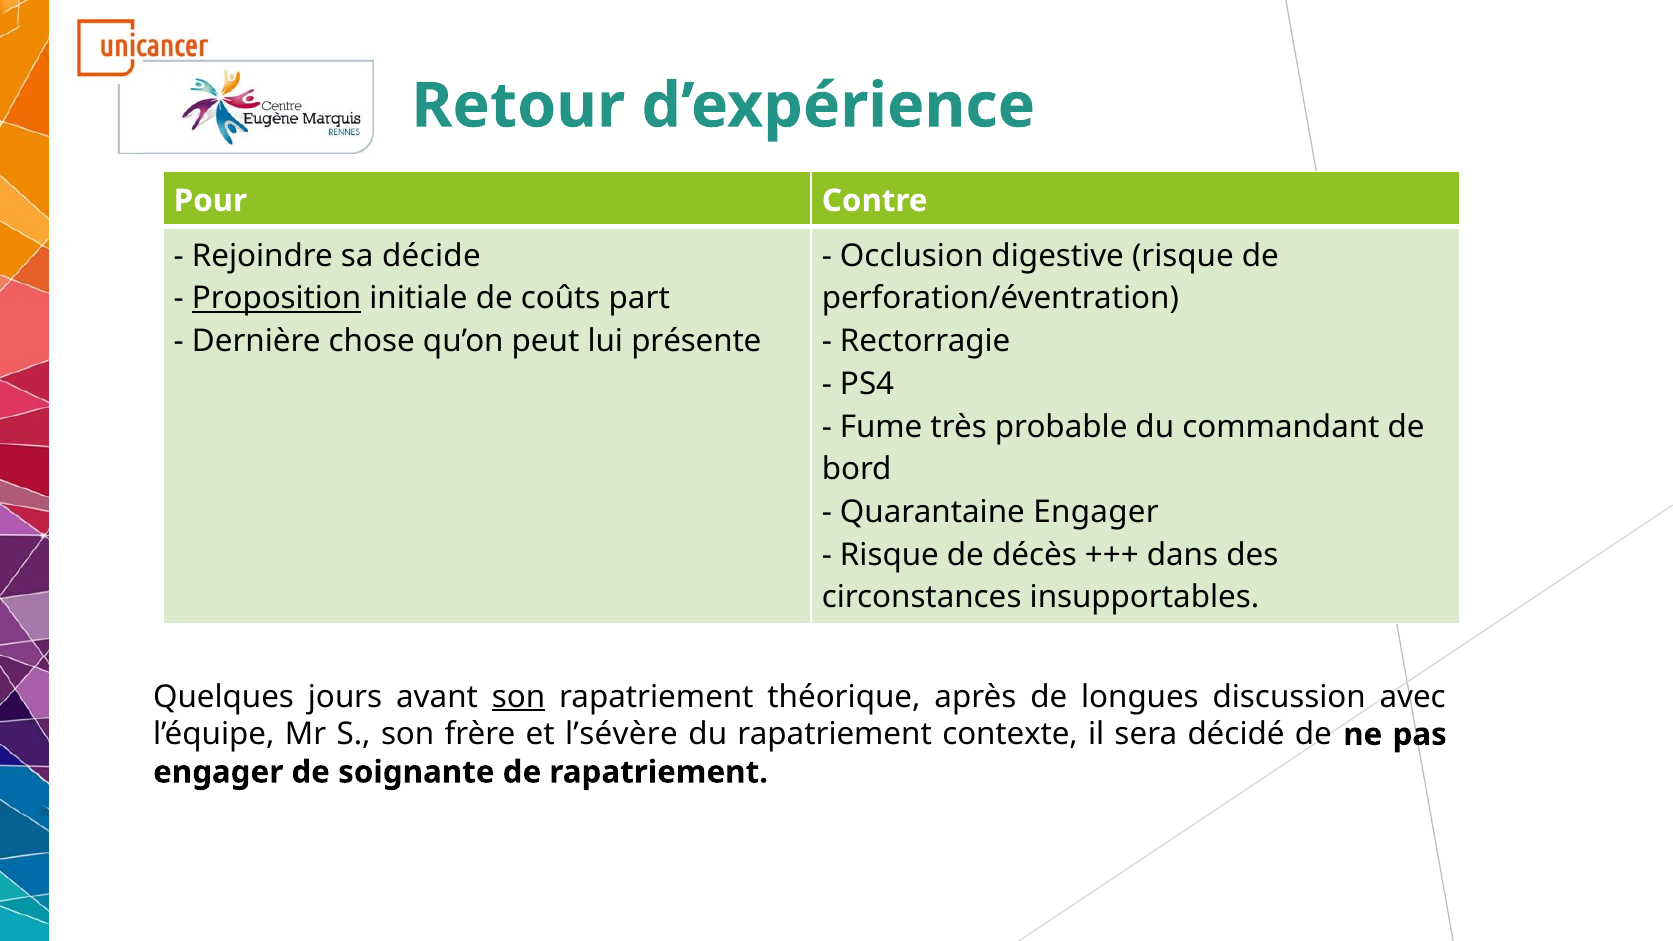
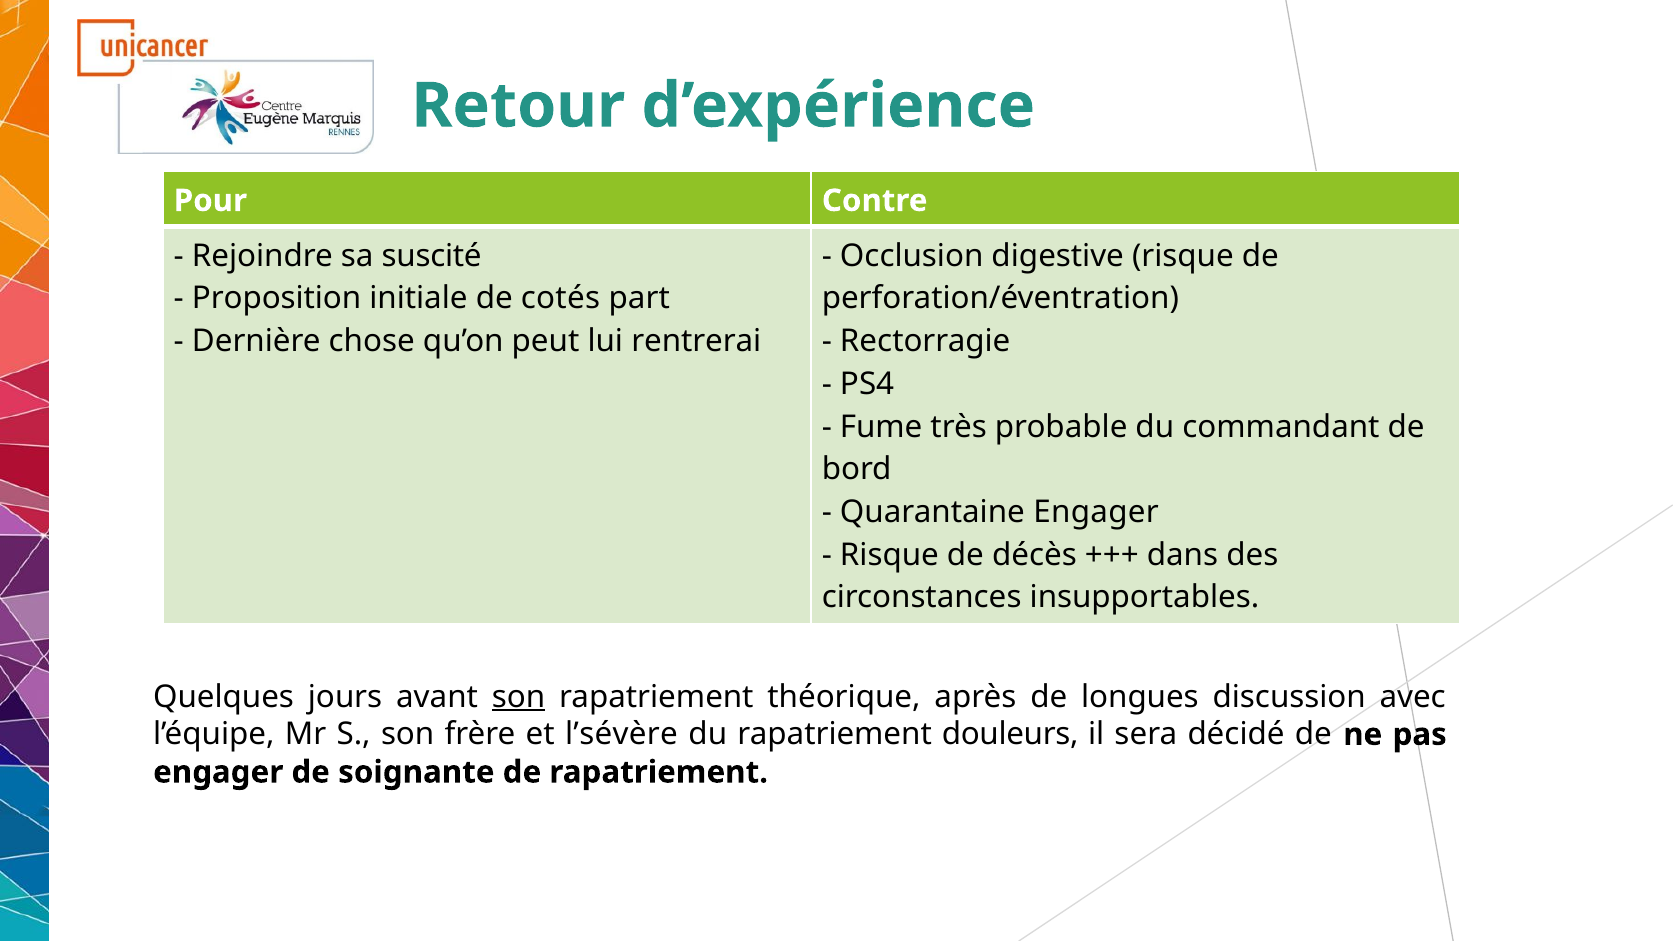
décide: décide -> suscité
Proposition underline: present -> none
coûts: coûts -> cotés
présente: présente -> rentrerai
contexte: contexte -> douleurs
